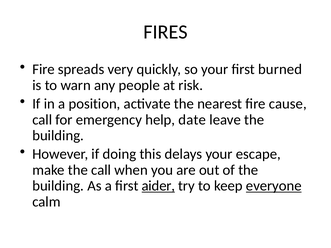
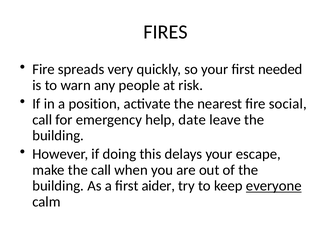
burned: burned -> needed
cause: cause -> social
aider underline: present -> none
